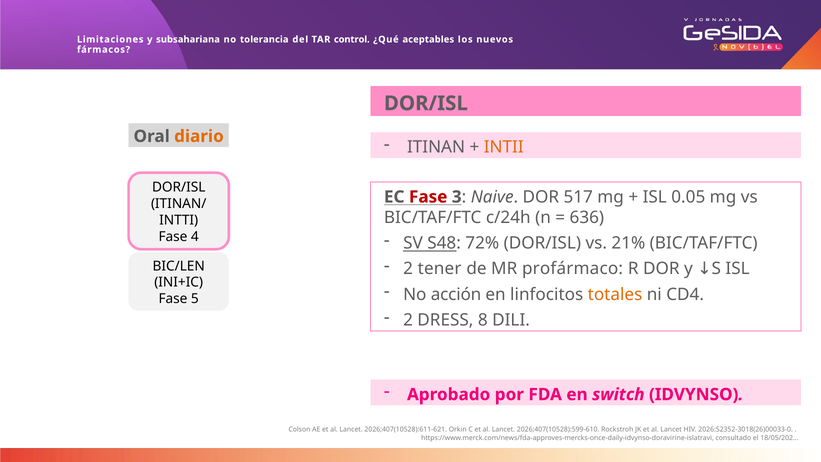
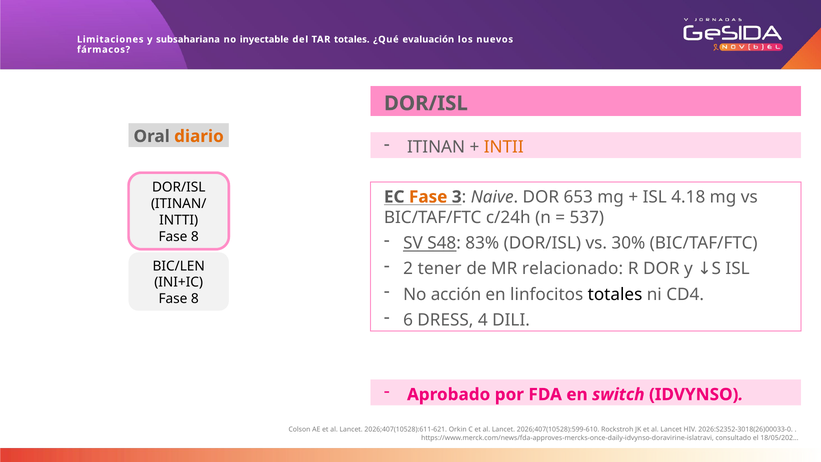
tolerancia: tolerancia -> inyectable
TAR control: control -> totales
aceptables: aceptables -> evaluación
Fase at (428, 197) colour: red -> orange
517: 517 -> 653
0.05: 0.05 -> 4.18
636: 636 -> 537
4 at (195, 236): 4 -> 8
72%: 72% -> 83%
21%: 21% -> 30%
profármaco: profármaco -> relacionado
totales at (615, 294) colour: orange -> black
5 at (195, 299): 5 -> 8
2 at (408, 320): 2 -> 6
8: 8 -> 4
